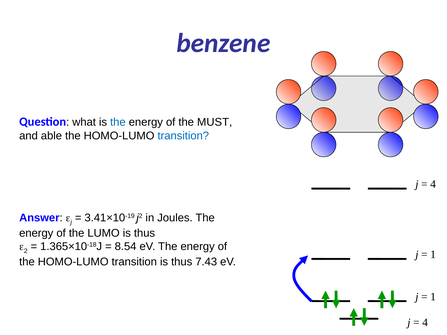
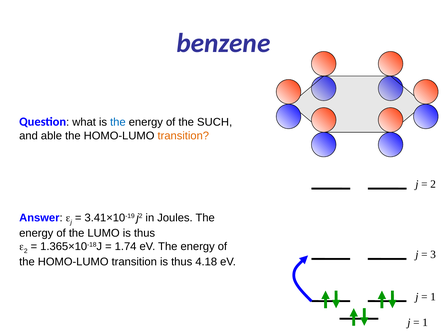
MUST: MUST -> SUCH
transition at (183, 136) colour: blue -> orange
4 at (433, 184): 4 -> 2
8.54: 8.54 -> 1.74
1 at (433, 255): 1 -> 3
7.43: 7.43 -> 4.18
4 at (425, 323): 4 -> 1
